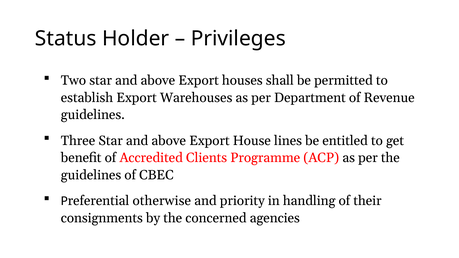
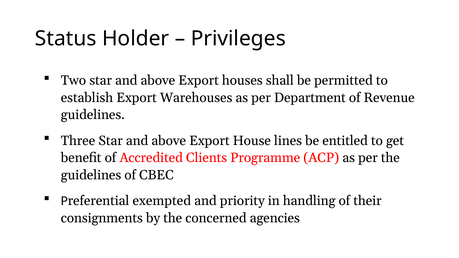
otherwise: otherwise -> exempted
